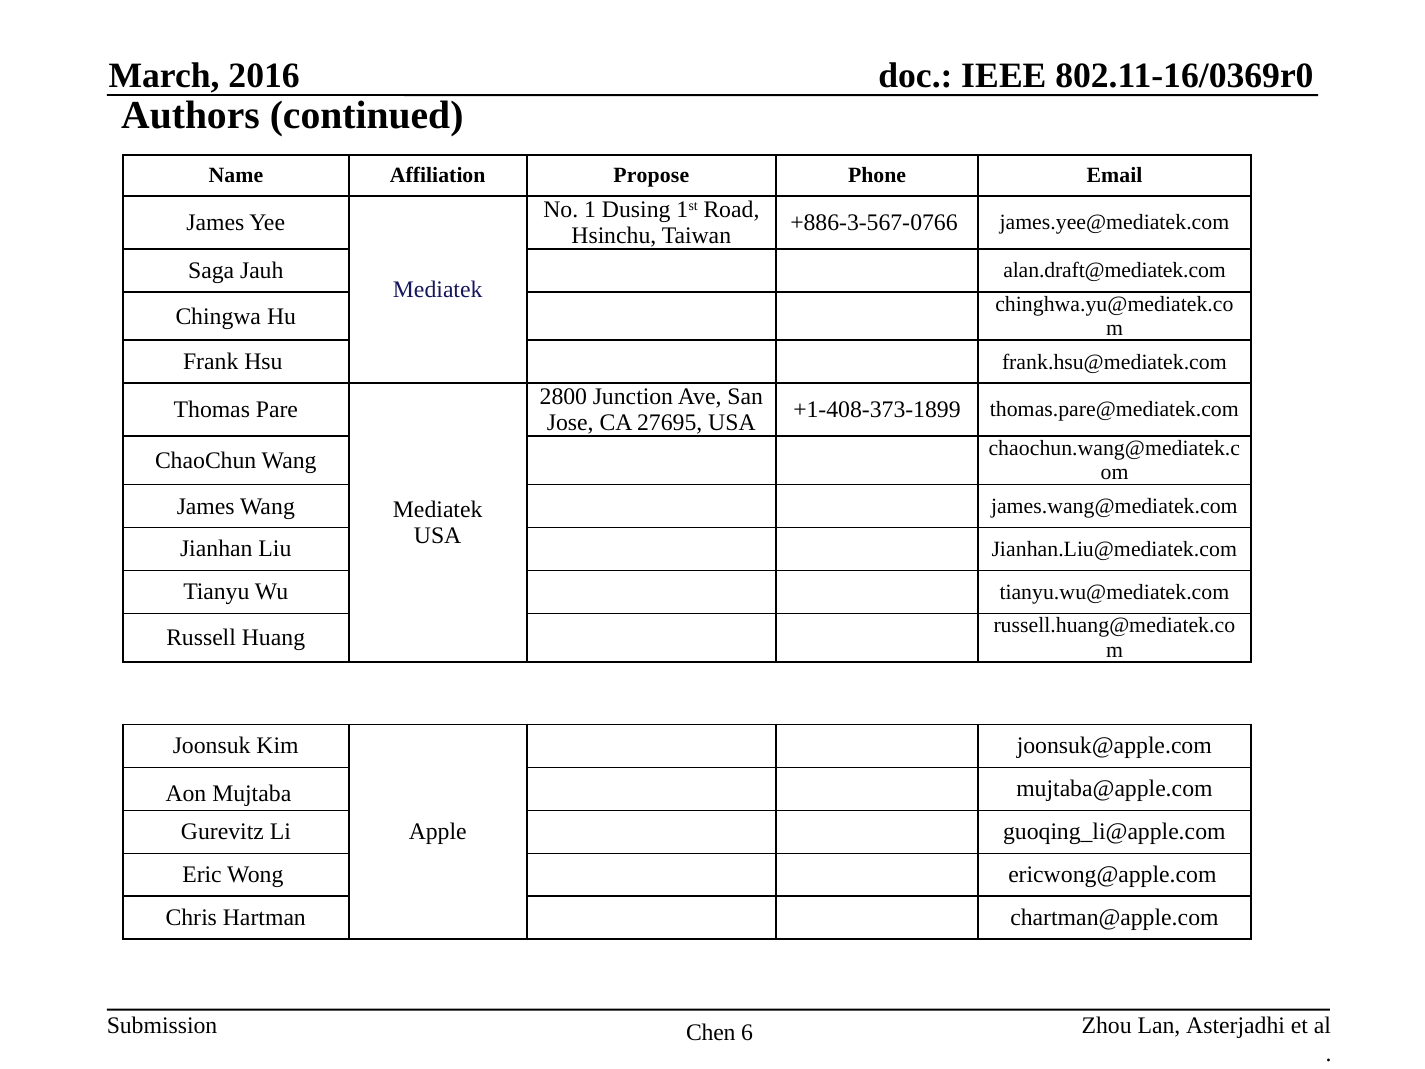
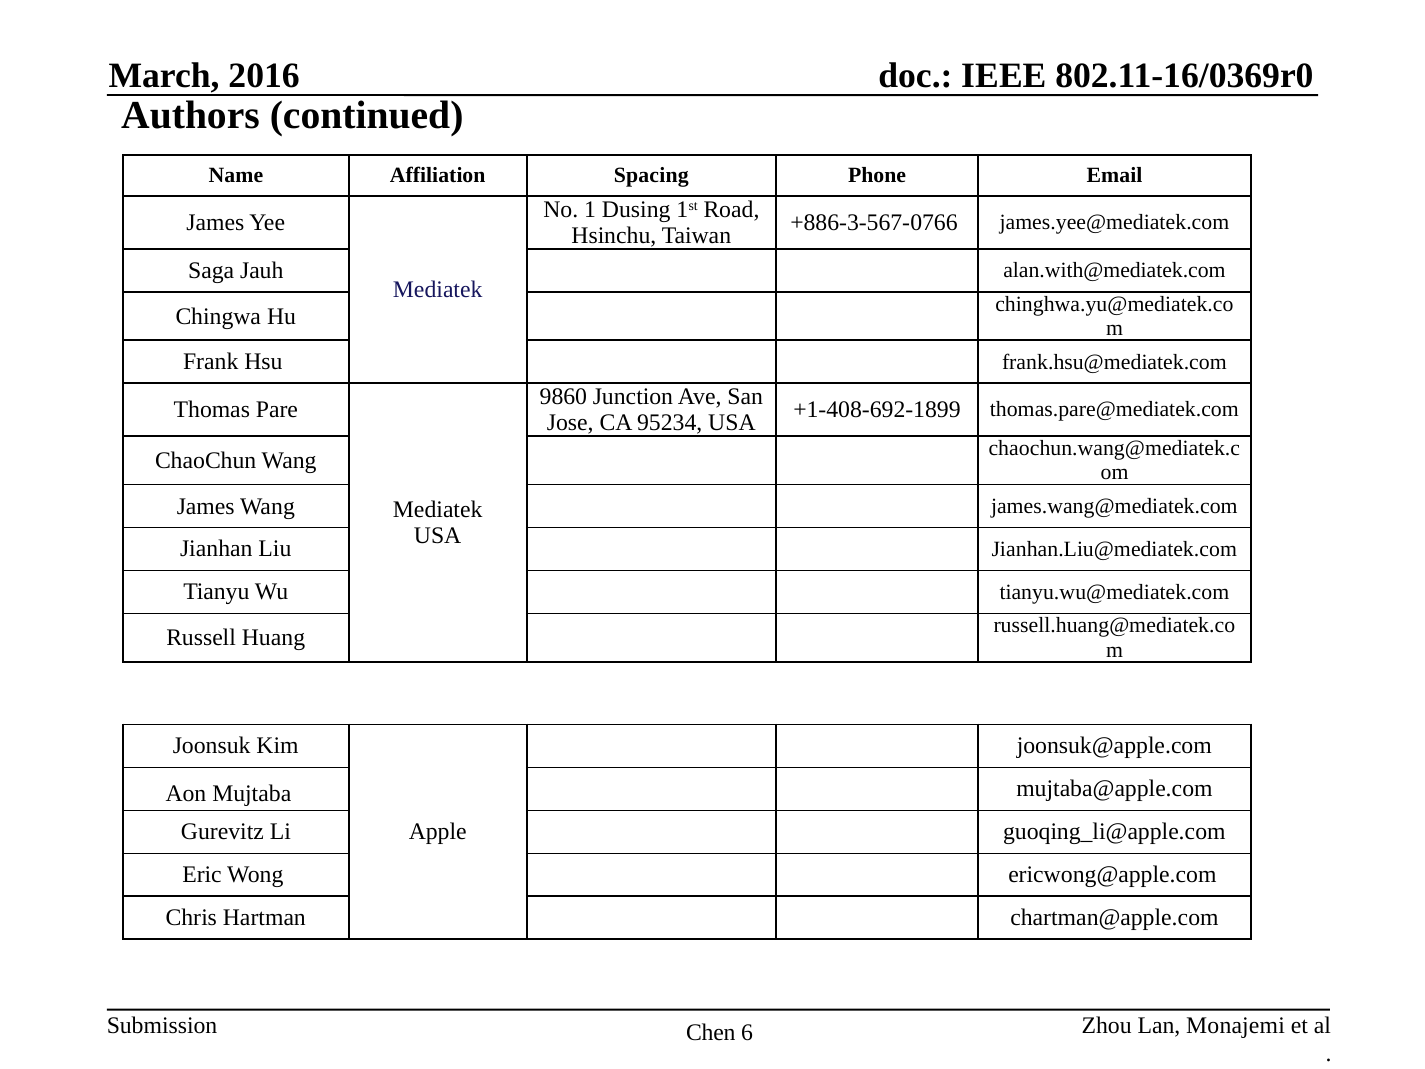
Propose: Propose -> Spacing
alan.draft@mediatek.com: alan.draft@mediatek.com -> alan.with@mediatek.com
2800: 2800 -> 9860
+1-408-373-1899: +1-408-373-1899 -> +1-408-692-1899
27695: 27695 -> 95234
Asterjadhi: Asterjadhi -> Monajemi
